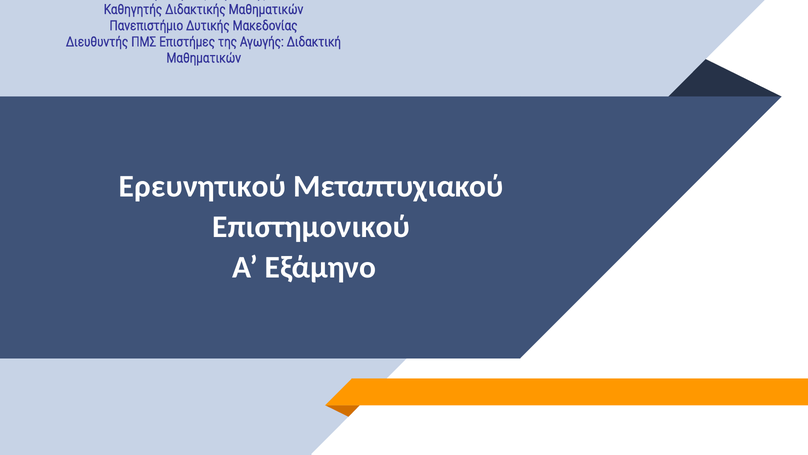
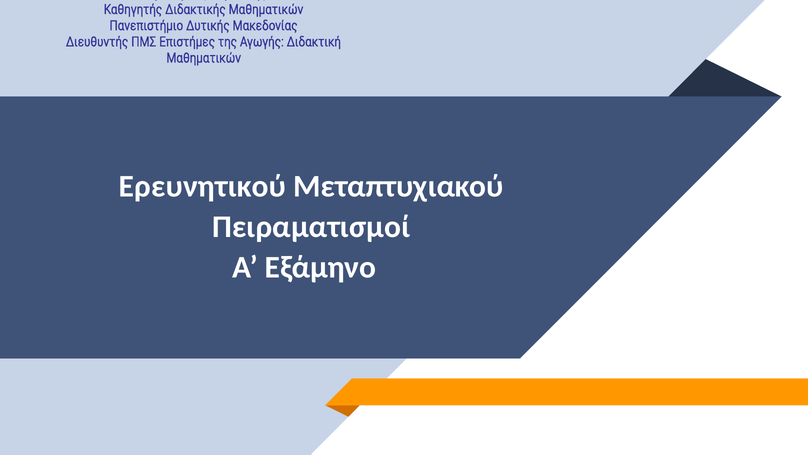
Επιστημονικού: Επιστημονικού -> Πειραματισμοί
